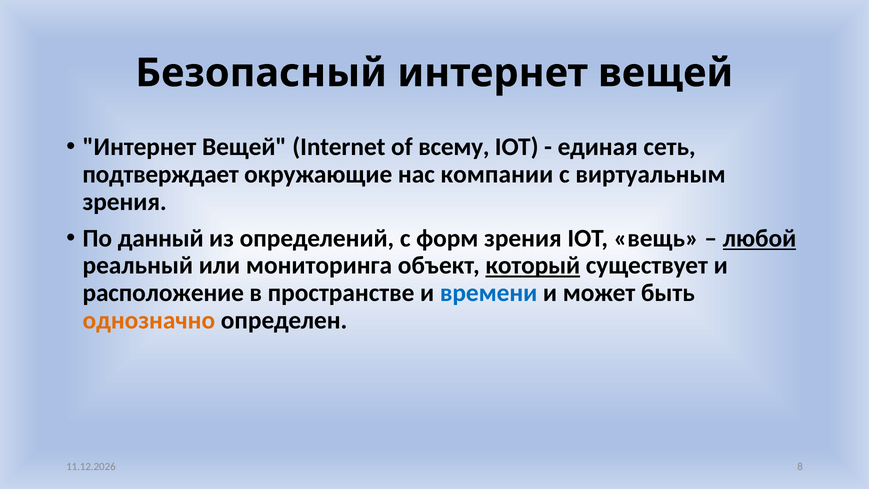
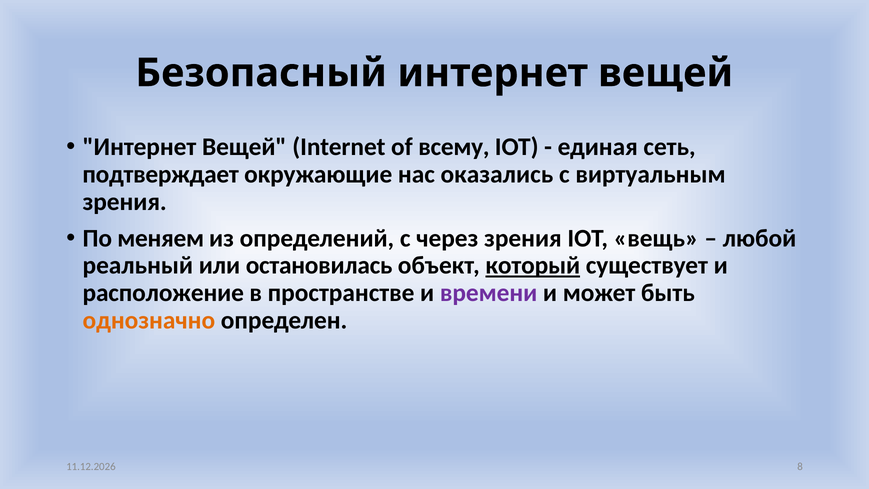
компании: компании -> оказались
данный: данный -> меняем
форм: форм -> через
любой underline: present -> none
мониторинга: мониторинга -> остановилась
времени colour: blue -> purple
